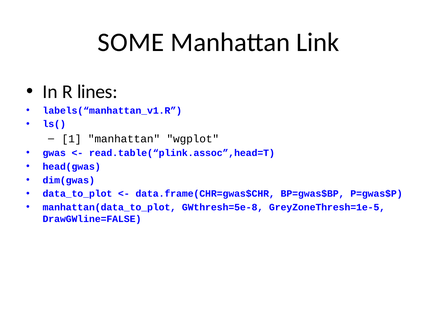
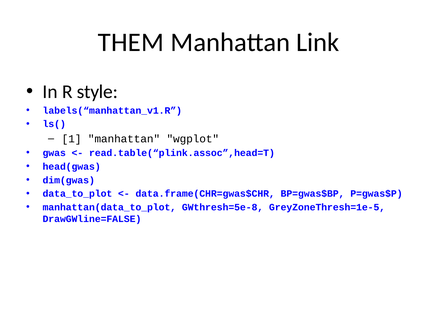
SOME: SOME -> THEM
lines: lines -> style
